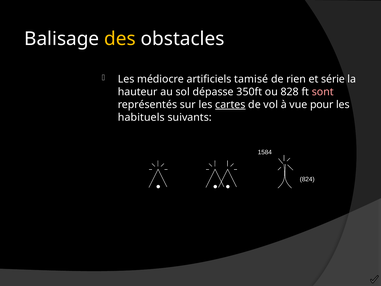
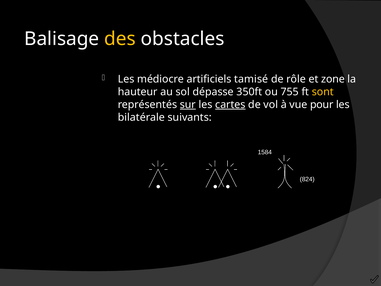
rien: rien -> rôle
série: série -> zone
828: 828 -> 755
sont colour: pink -> yellow
sur underline: none -> present
habituels: habituels -> bilatérale
